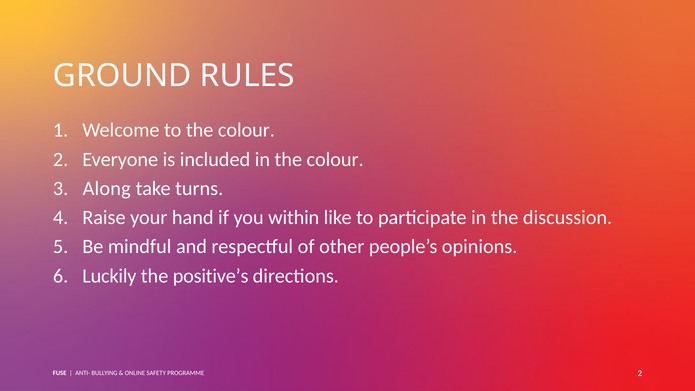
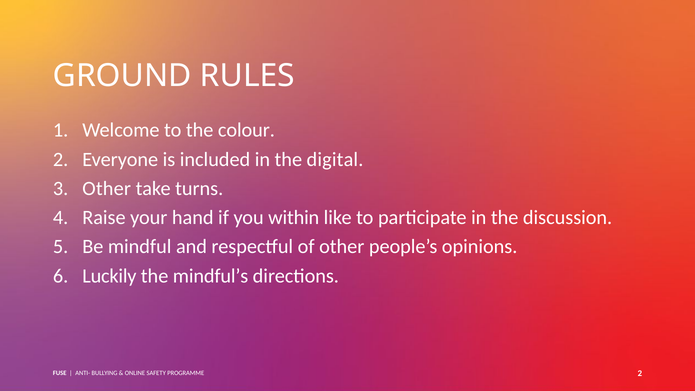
in the colour: colour -> digital
Along at (107, 188): Along -> Other
positive’s: positive’s -> mindful’s
